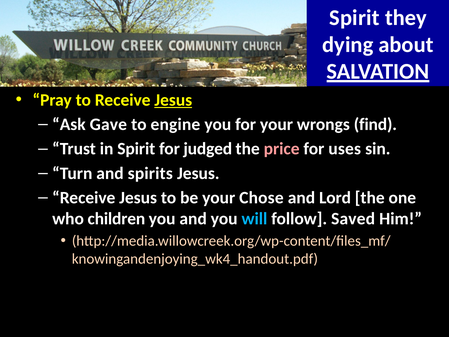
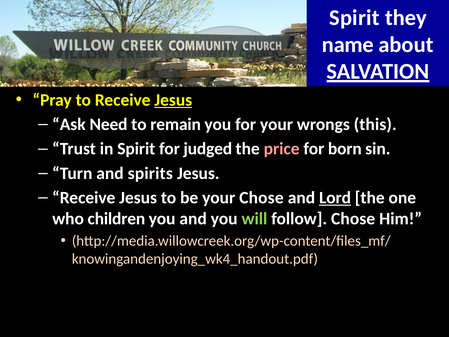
dying: dying -> name
Gave: Gave -> Need
engine: engine -> remain
find: find -> this
uses: uses -> born
Lord underline: none -> present
will colour: light blue -> light green
follow Saved: Saved -> Chose
